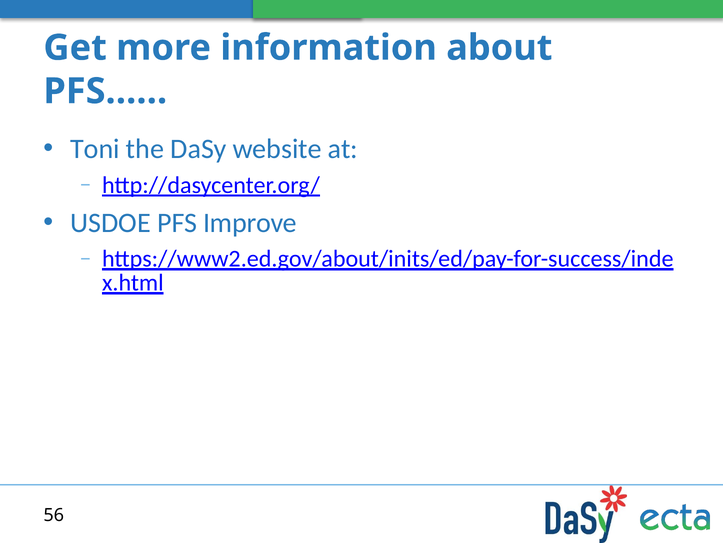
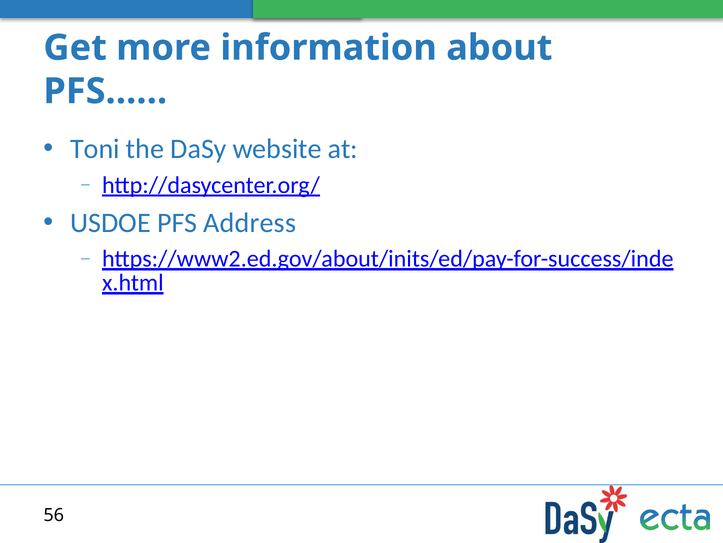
Improve: Improve -> Address
